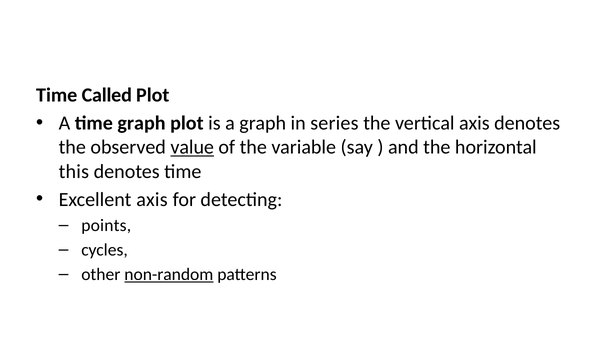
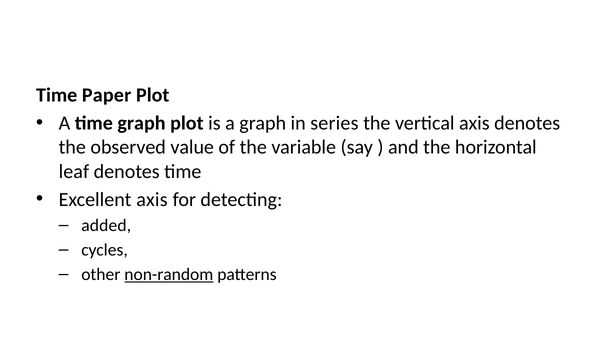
Called: Called -> Paper
value underline: present -> none
this: this -> leaf
points: points -> added
